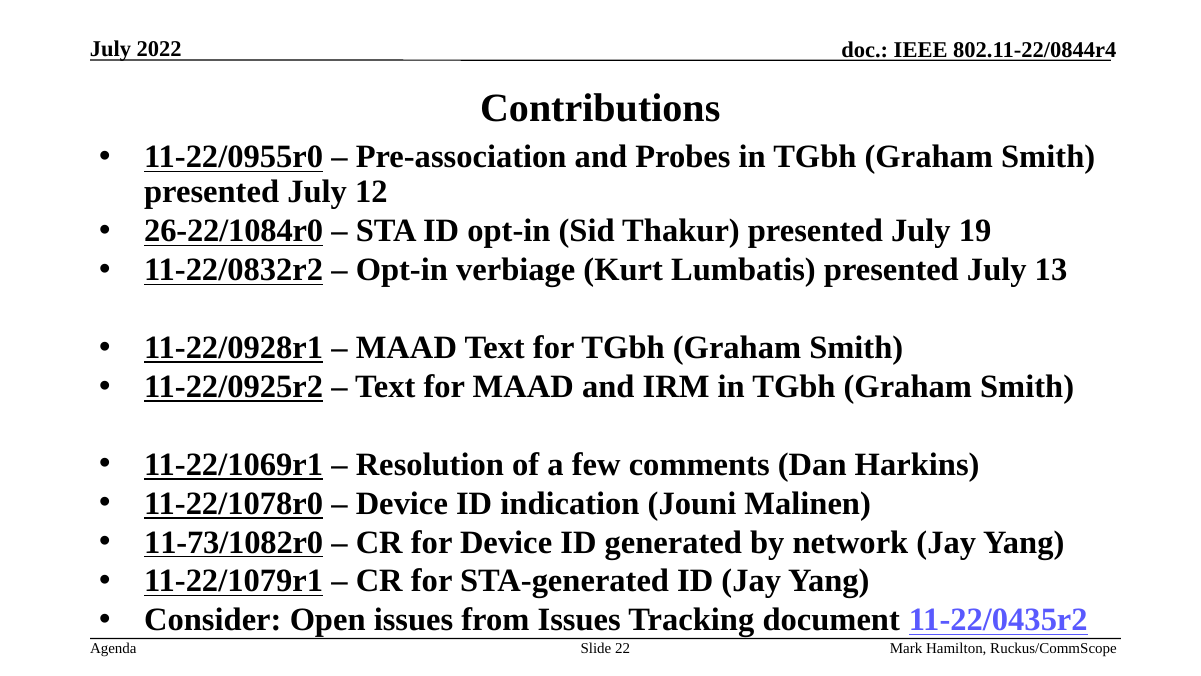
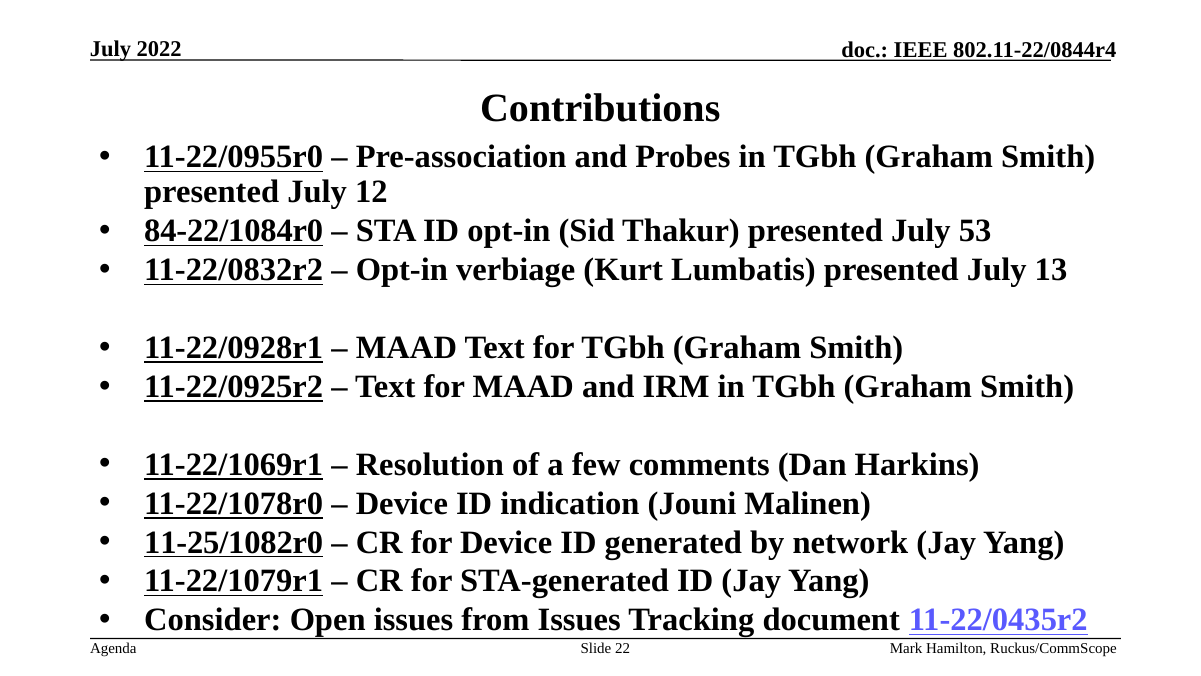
26-22/1084r0: 26-22/1084r0 -> 84-22/1084r0
19: 19 -> 53
11-73/1082r0: 11-73/1082r0 -> 11-25/1082r0
